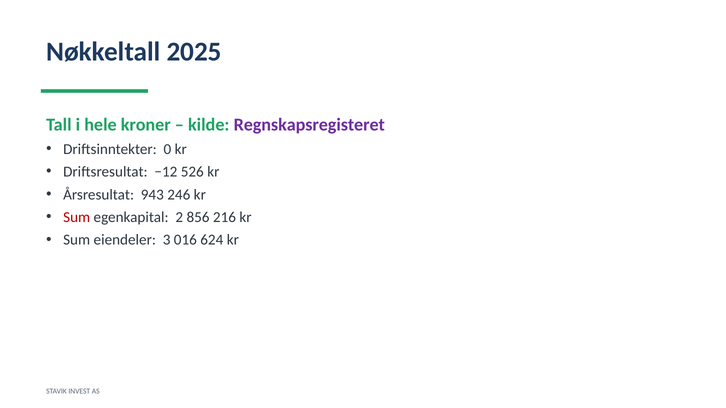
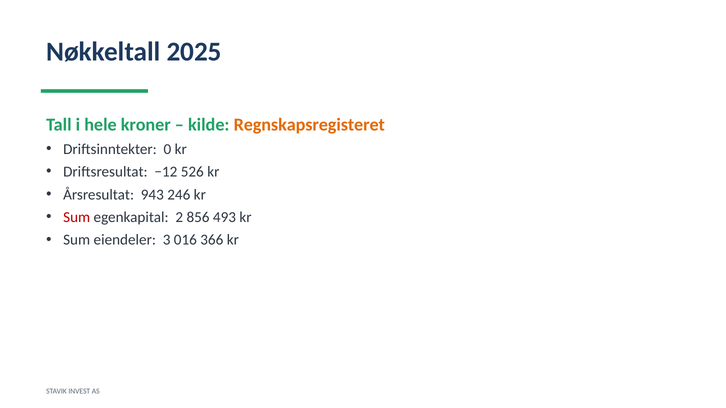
Regnskapsregisteret colour: purple -> orange
216: 216 -> 493
624: 624 -> 366
